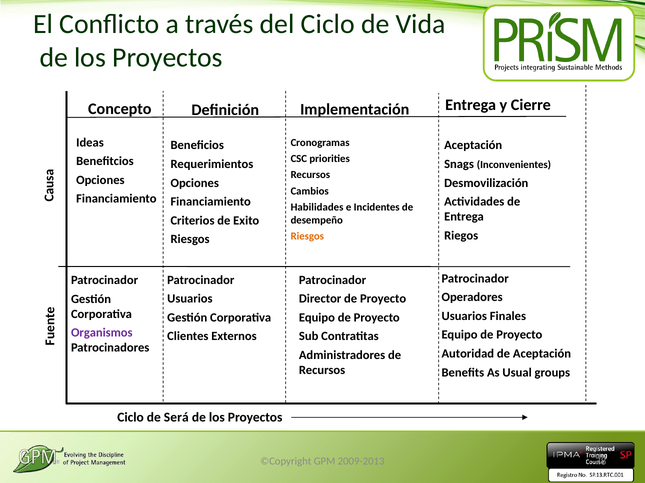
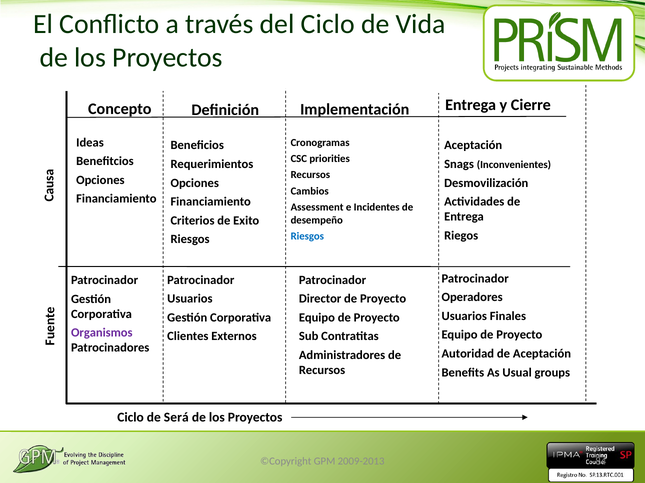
Habilidades: Habilidades -> Assessment
Riesgos at (307, 236) colour: orange -> blue
78: 78 -> 84
